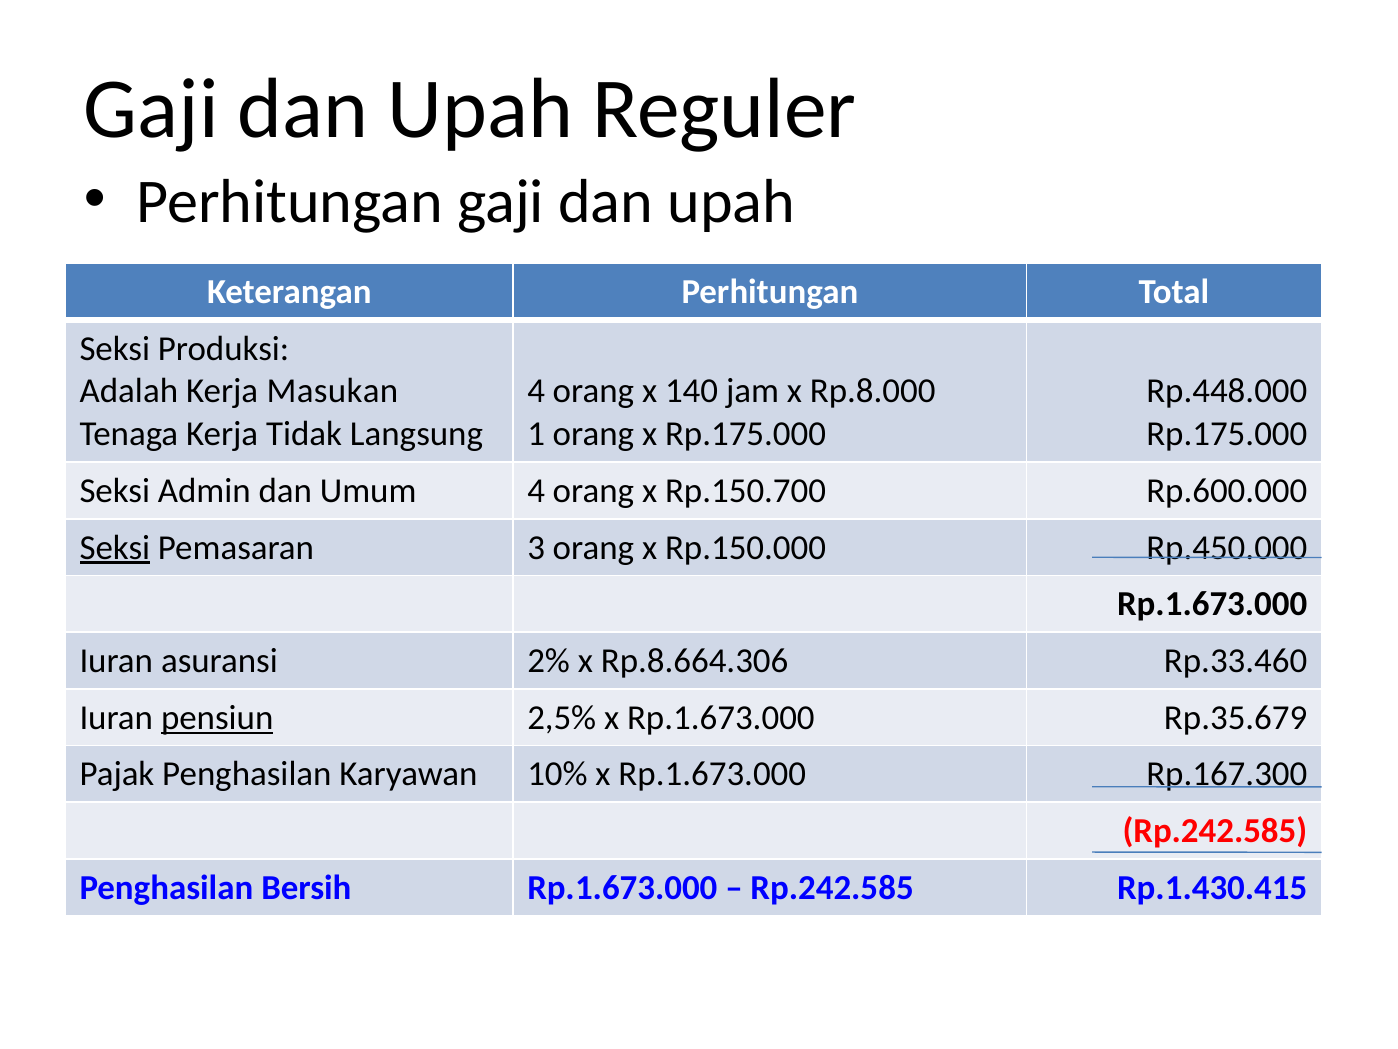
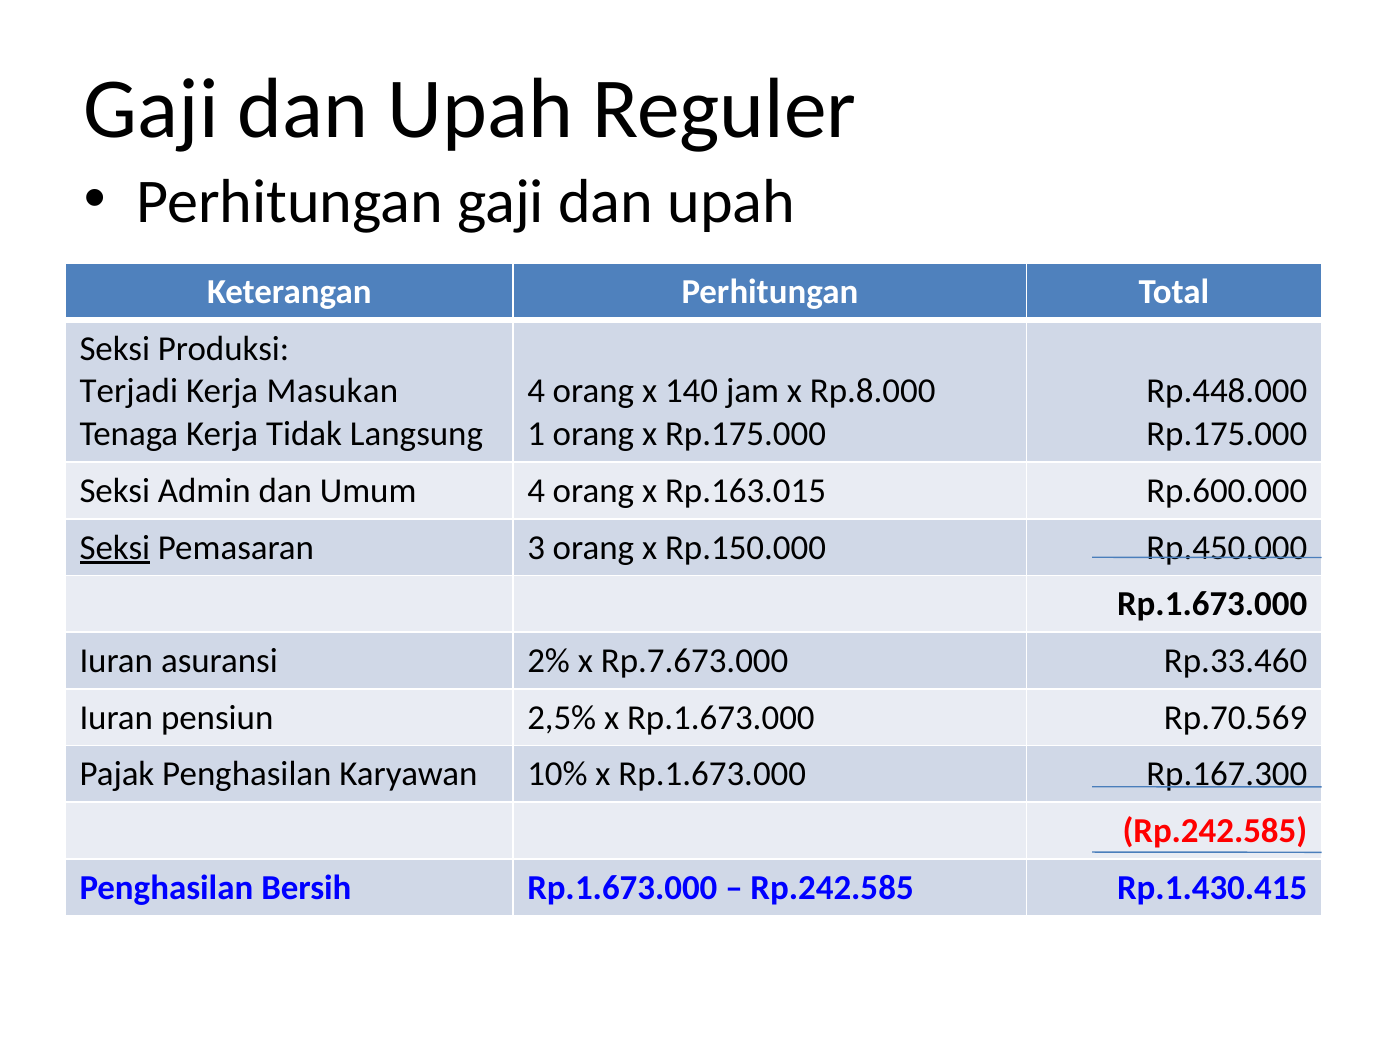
Adalah: Adalah -> Terjadi
Rp.150.700: Rp.150.700 -> Rp.163.015
Rp.8.664.306: Rp.8.664.306 -> Rp.7.673.000
pensiun underline: present -> none
Rp.35.679: Rp.35.679 -> Rp.70.569
